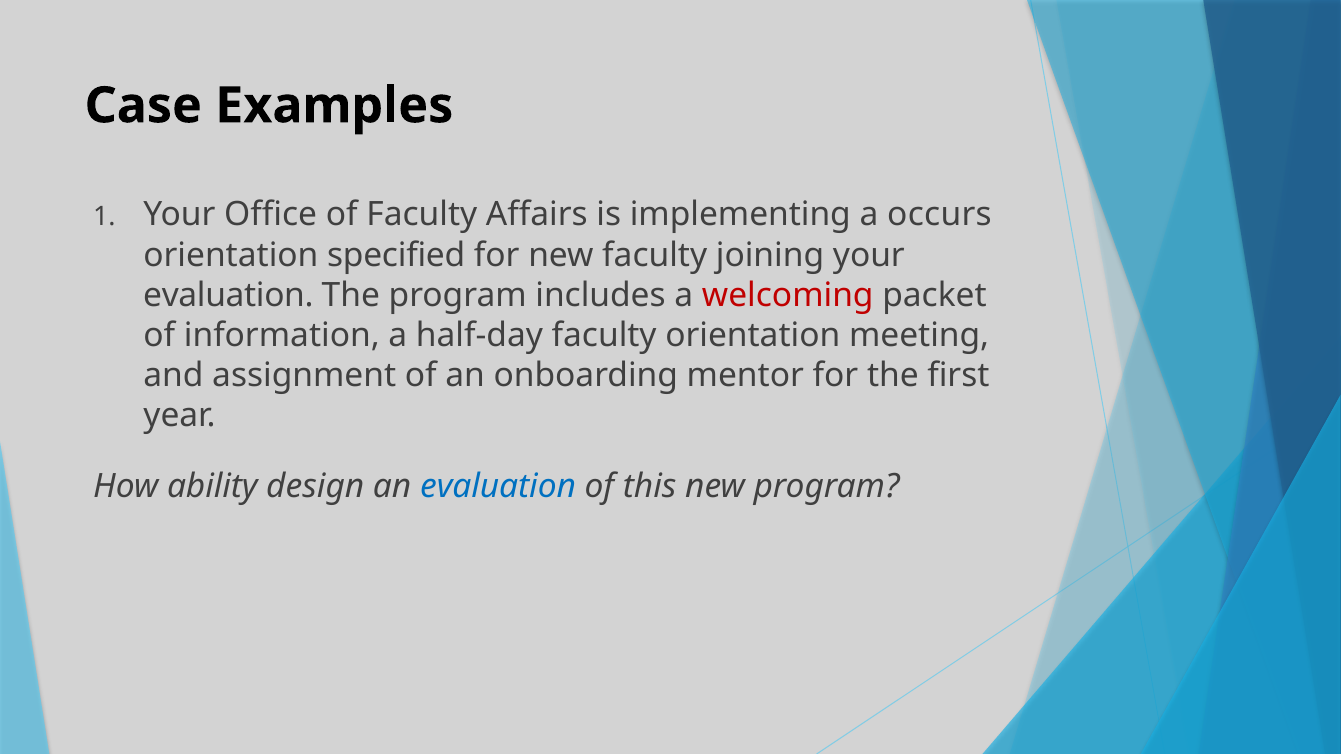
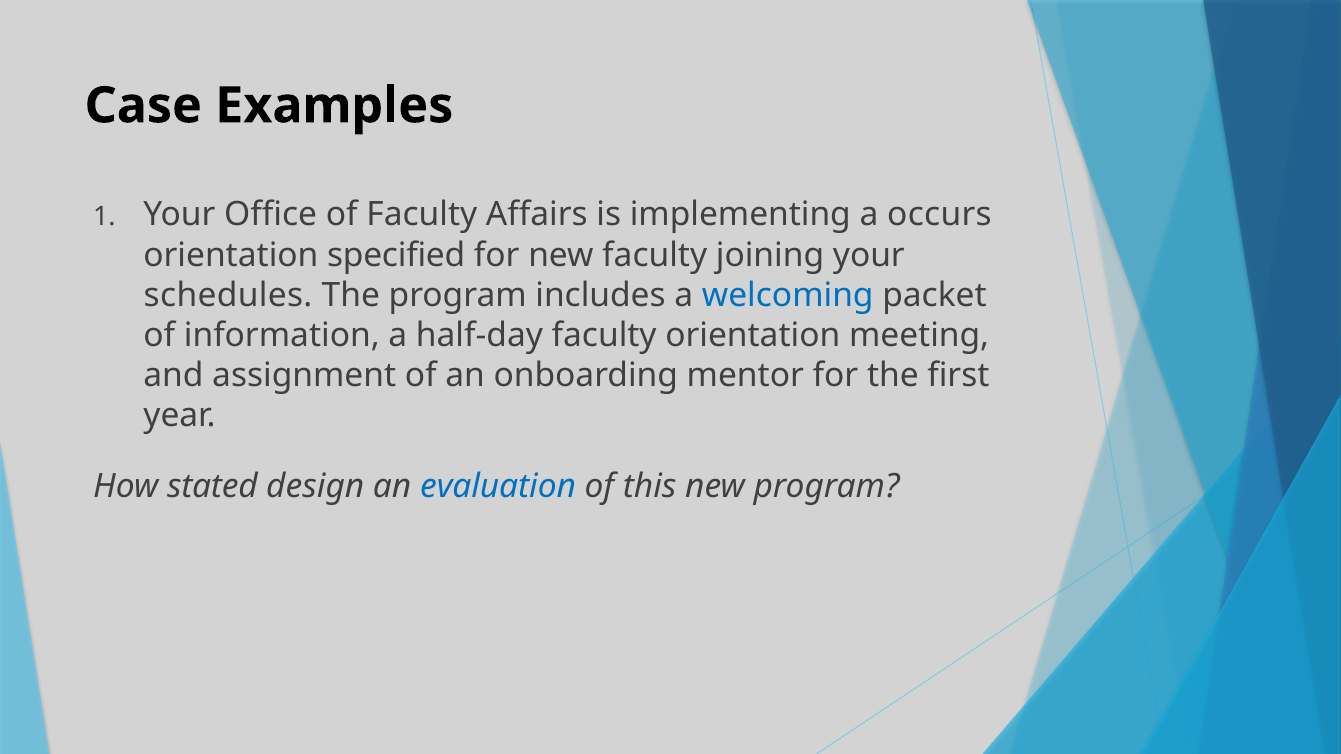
evaluation at (228, 295): evaluation -> schedules
welcoming colour: red -> blue
ability: ability -> stated
